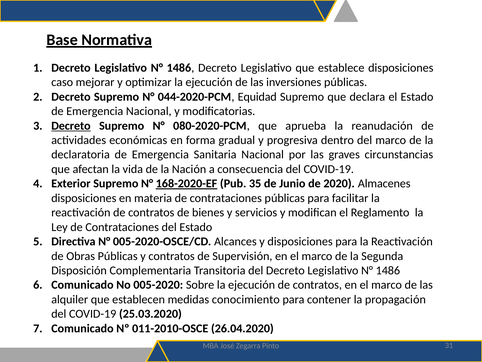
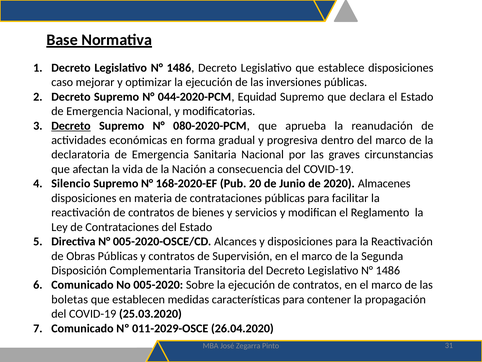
Exterior: Exterior -> Silencio
168-2020-EF underline: present -> none
35: 35 -> 20
alquiler: alquiler -> boletas
conocimiento: conocimiento -> características
011-2010-OSCE: 011-2010-OSCE -> 011-2029-OSCE
